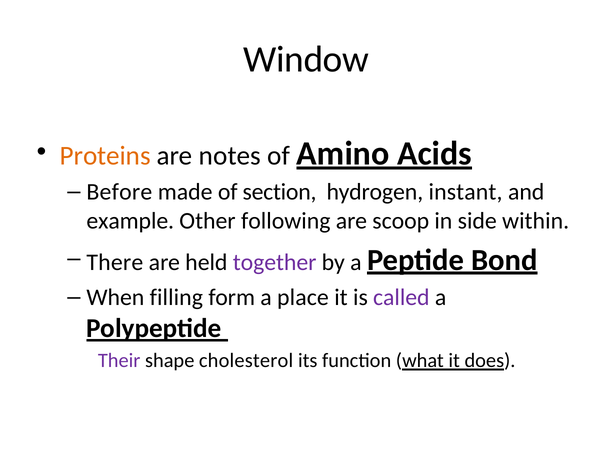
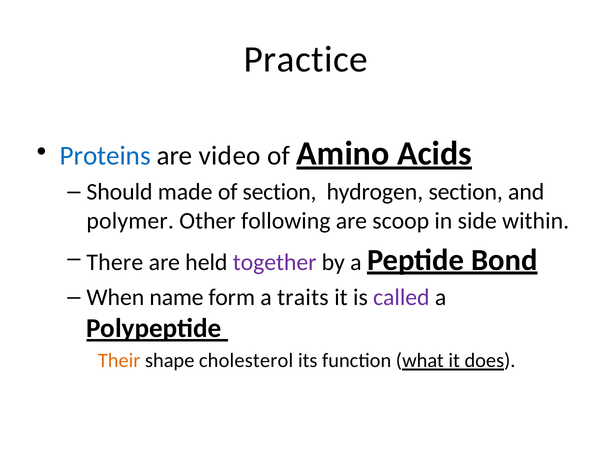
Window: Window -> Practice
Proteins colour: orange -> blue
notes: notes -> video
Before: Before -> Should
hydrogen instant: instant -> section
example: example -> polymer
filling: filling -> name
place: place -> traits
Their colour: purple -> orange
